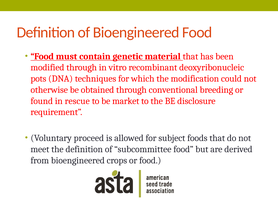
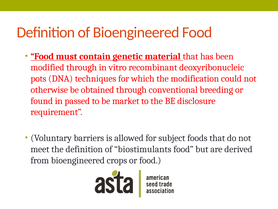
rescue: rescue -> passed
proceed: proceed -> barriers
subcommittee: subcommittee -> biostimulants
